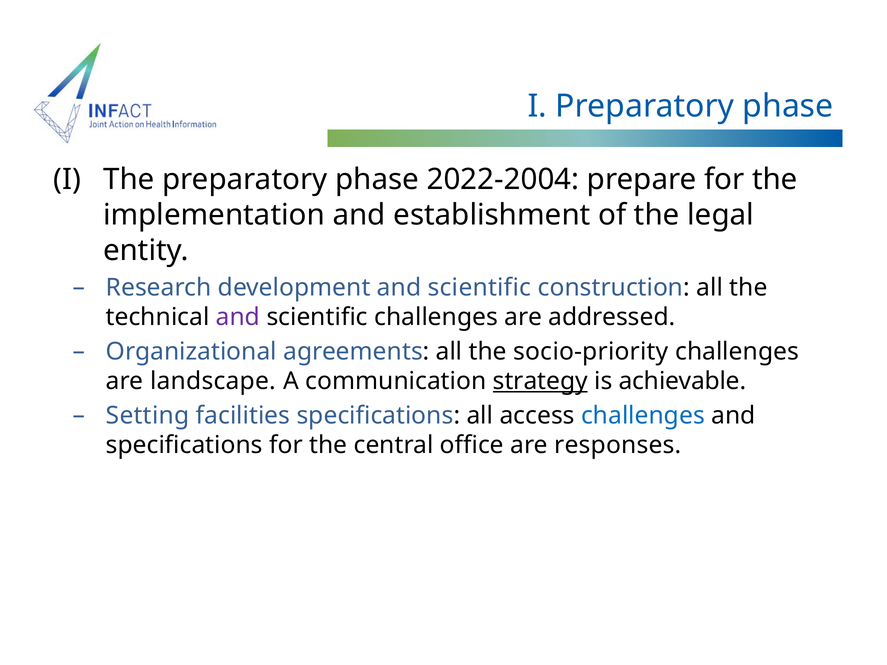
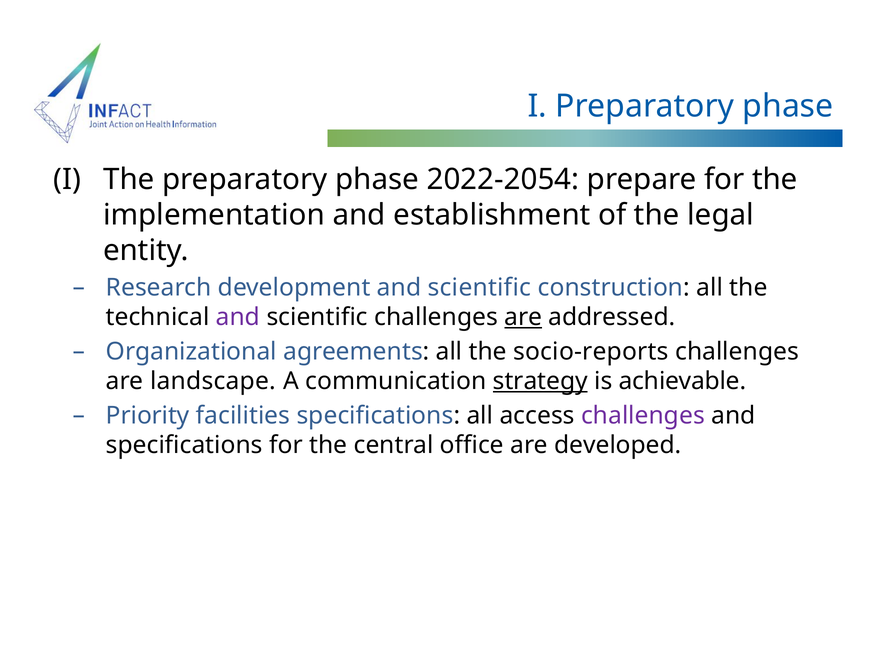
2022-2004: 2022-2004 -> 2022-2054
are at (523, 317) underline: none -> present
socio-priority: socio-priority -> socio-reports
Setting: Setting -> Priority
challenges at (643, 416) colour: blue -> purple
responses: responses -> developed
